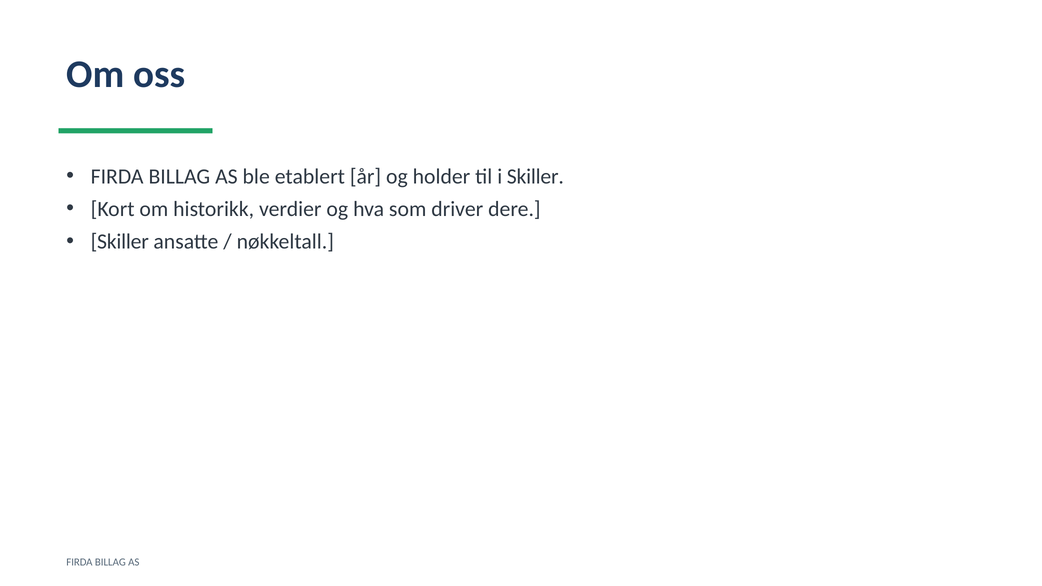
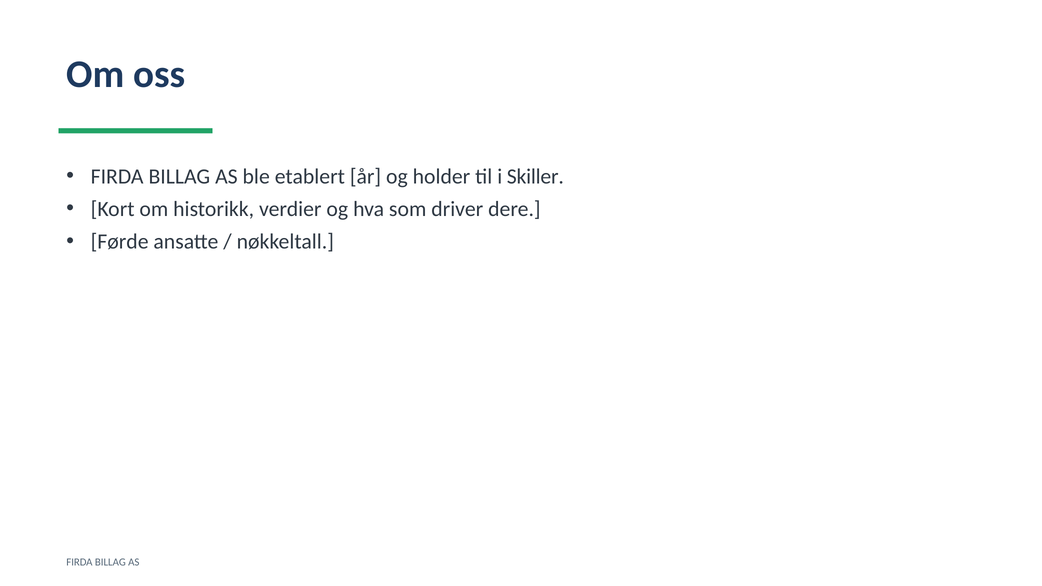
Skiller at (120, 242): Skiller -> Førde
